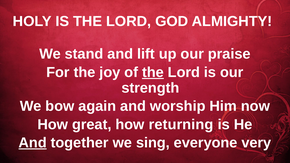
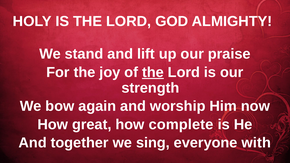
returning: returning -> complete
And at (33, 143) underline: present -> none
very: very -> with
